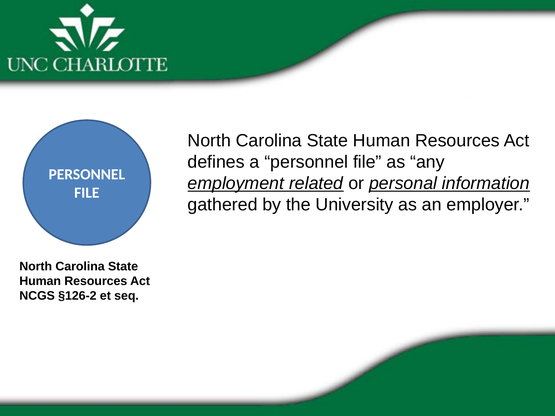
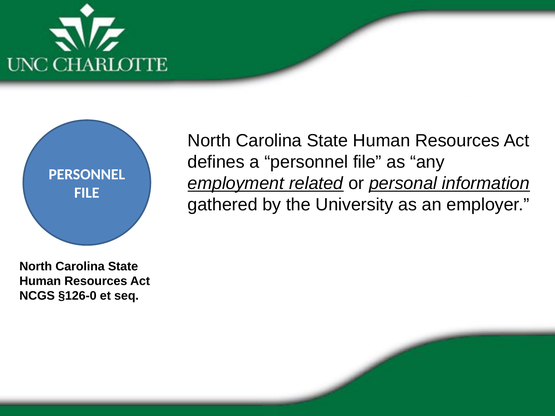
§126-2: §126-2 -> §126-0
